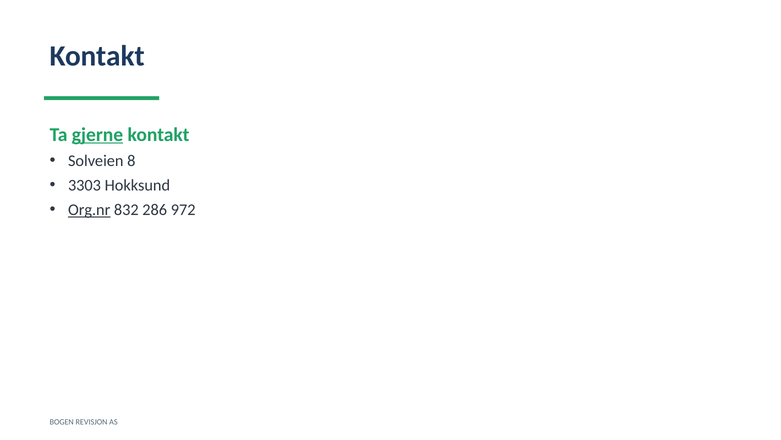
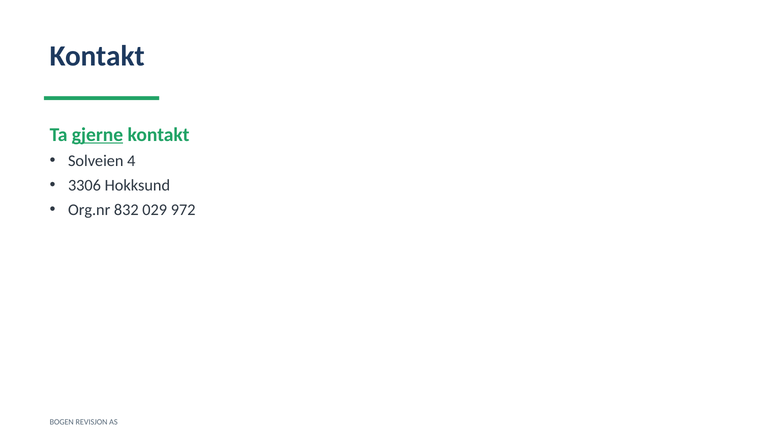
8: 8 -> 4
3303: 3303 -> 3306
Org.nr underline: present -> none
286: 286 -> 029
